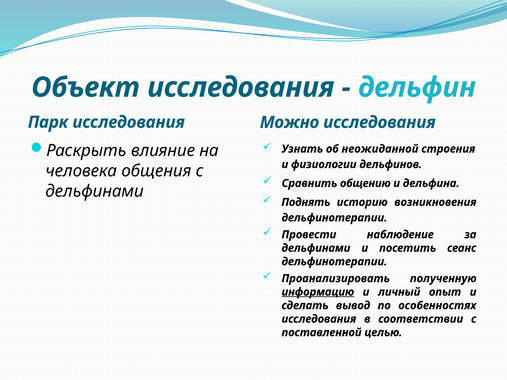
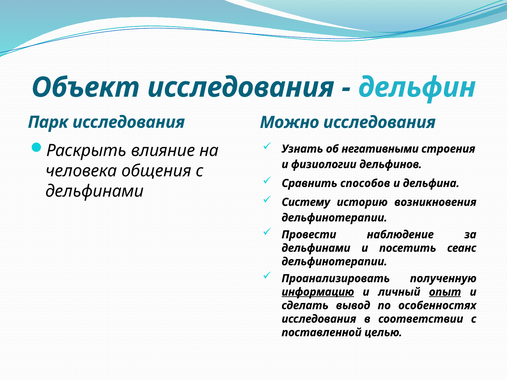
неожиданной: неожиданной -> негативными
общению: общению -> способов
Поднять: Поднять -> Систему
опыт underline: none -> present
